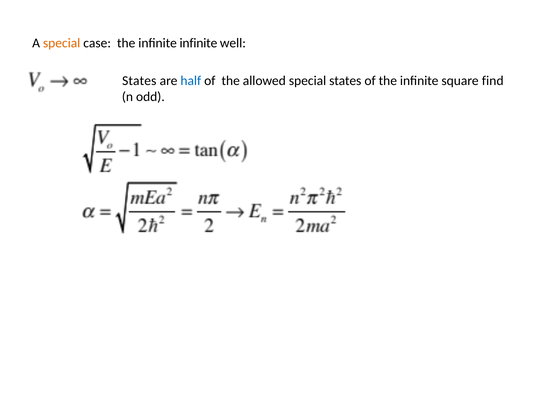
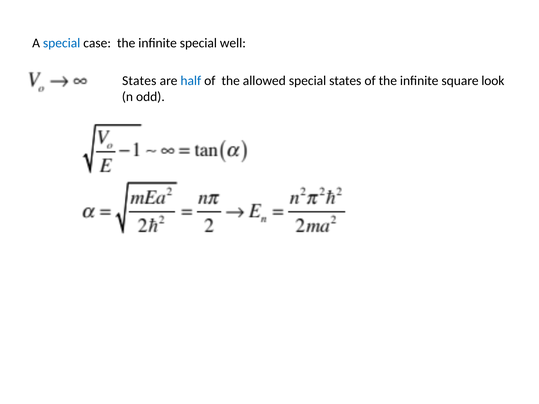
special at (62, 43) colour: orange -> blue
infinite infinite: infinite -> special
find: find -> look
